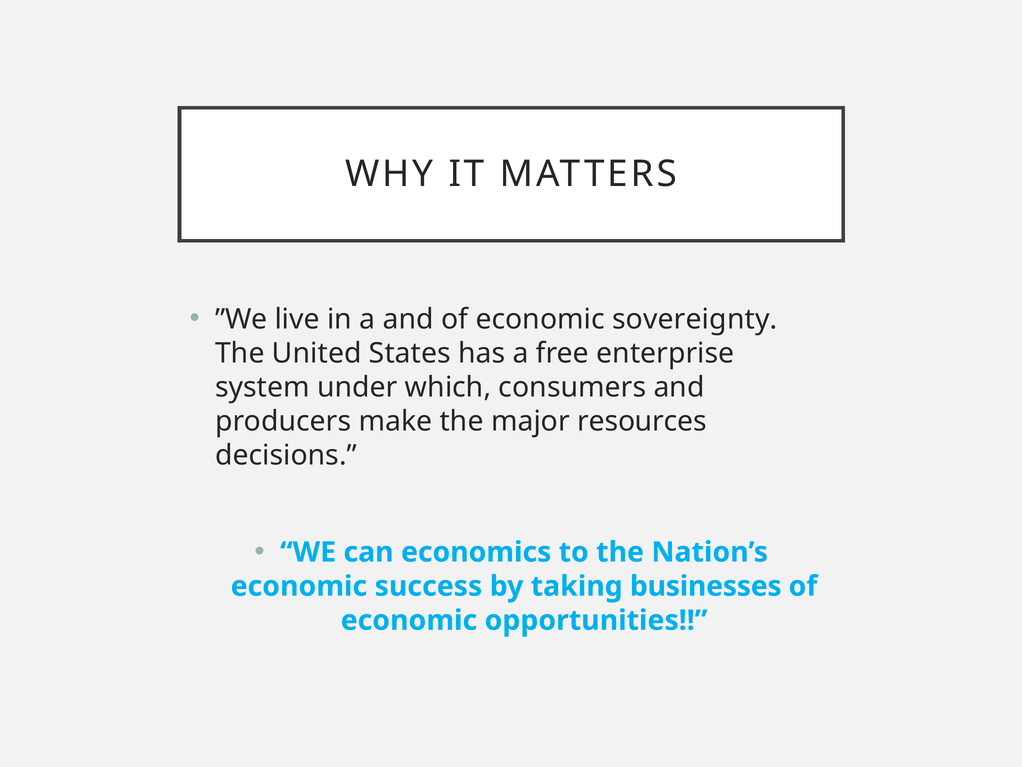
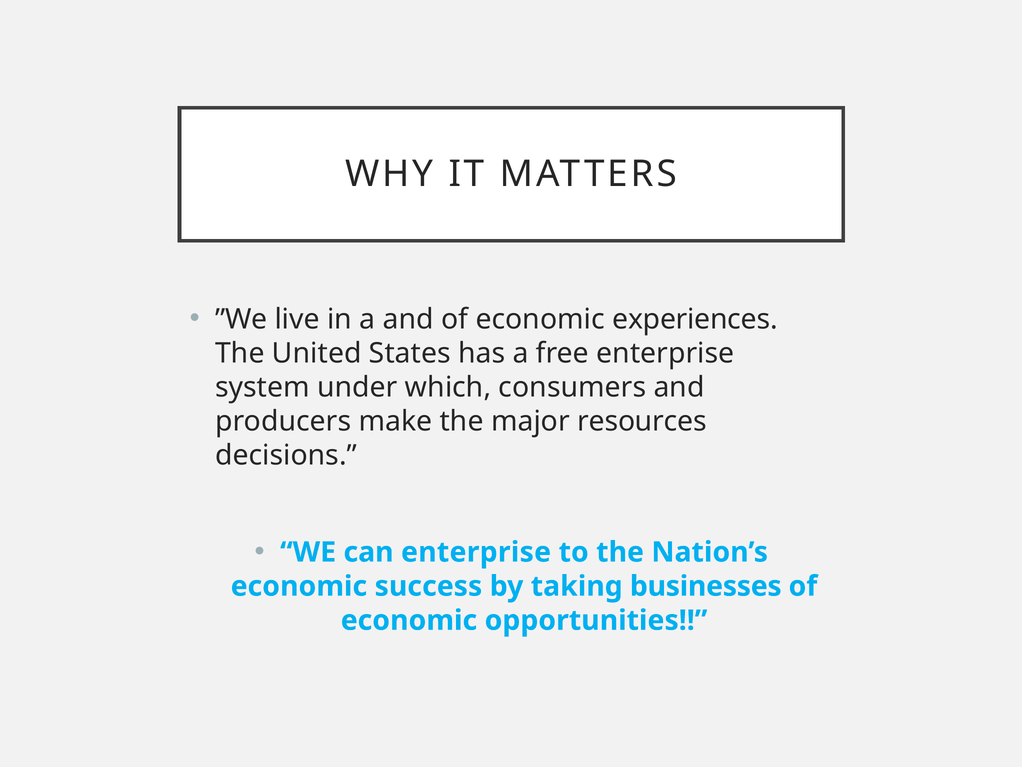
sovereignty: sovereignty -> experiences
can economics: economics -> enterprise
